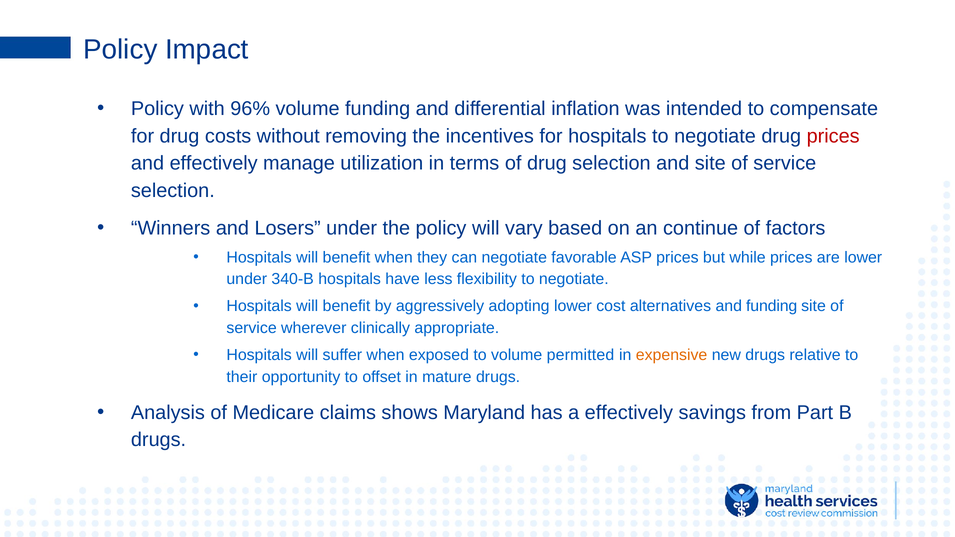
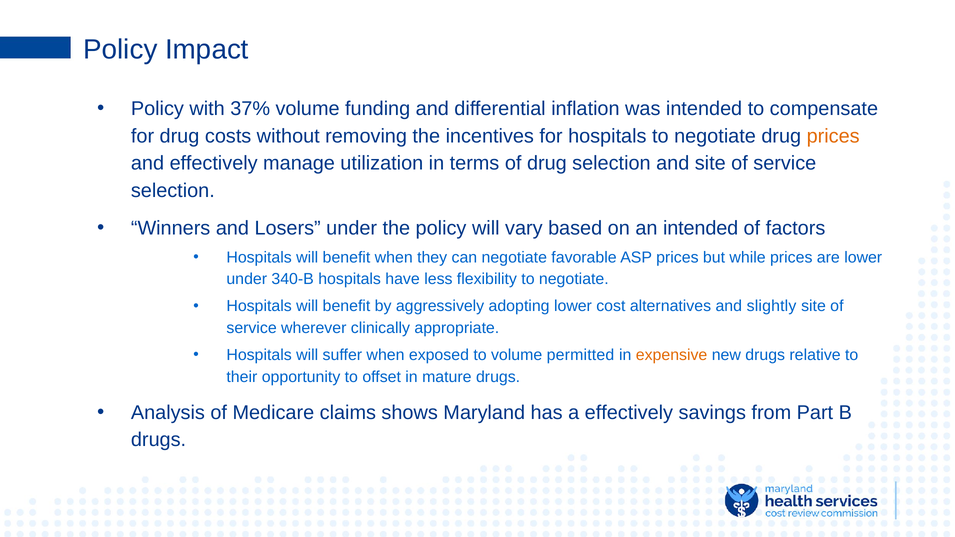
96%: 96% -> 37%
prices at (833, 136) colour: red -> orange
an continue: continue -> intended
and funding: funding -> slightly
